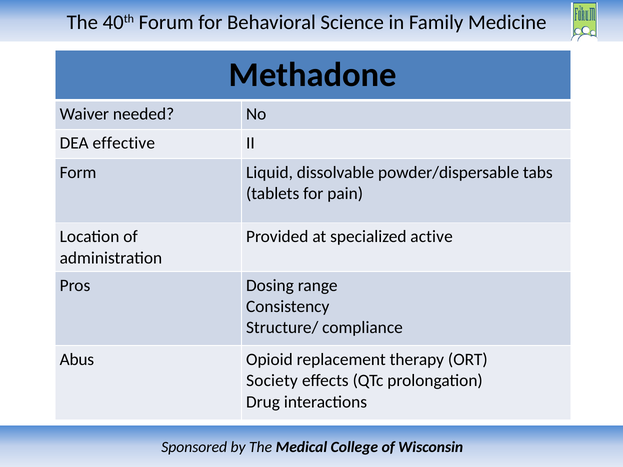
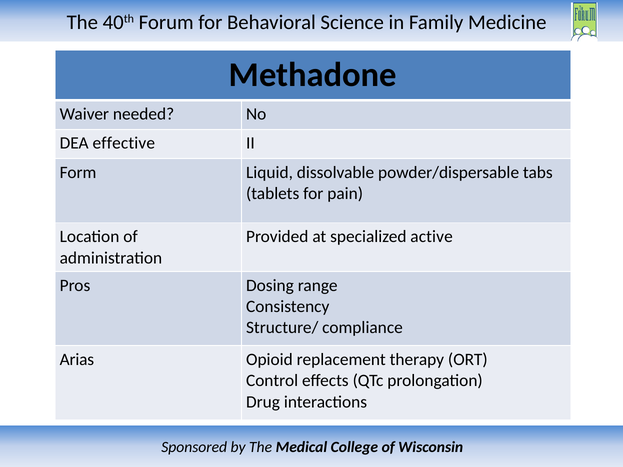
Abus: Abus -> Arias
Society: Society -> Control
